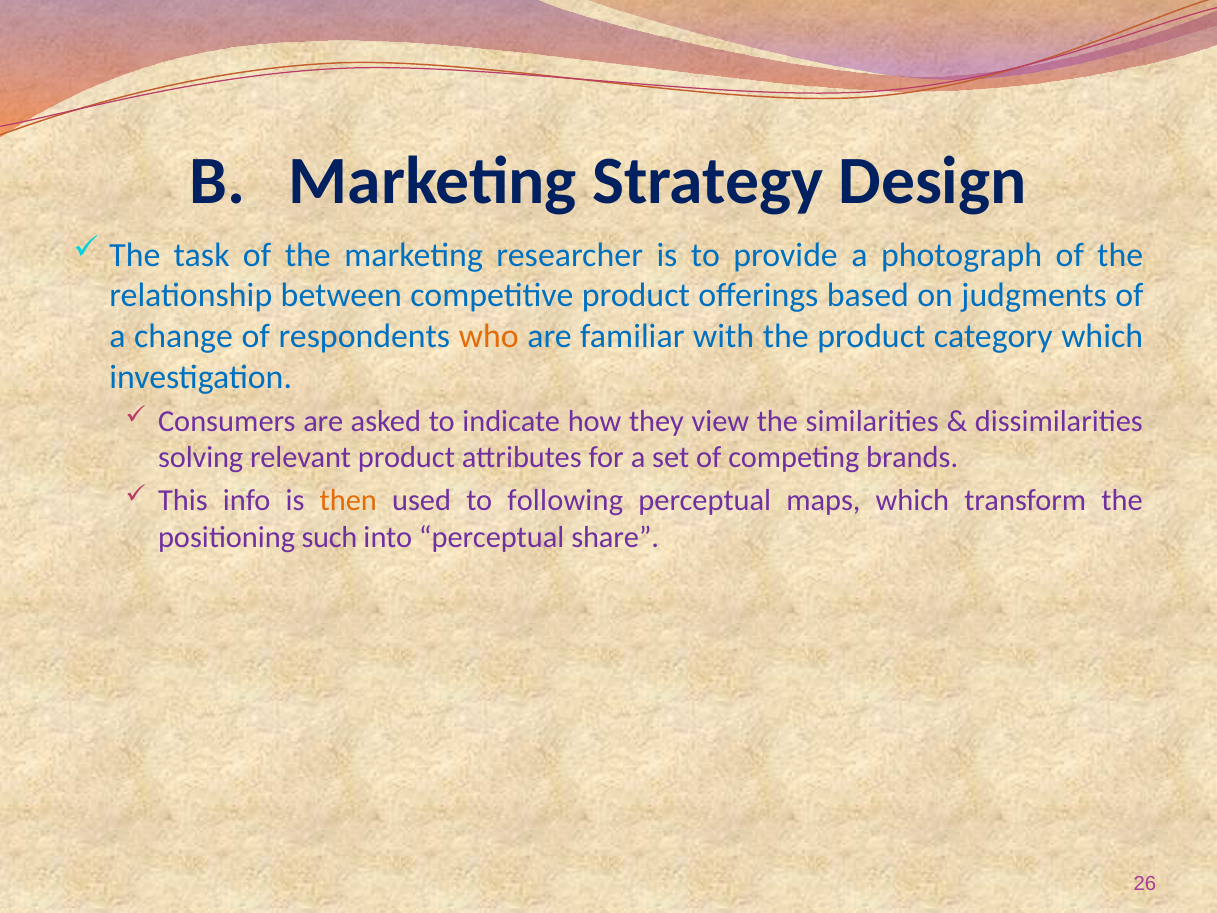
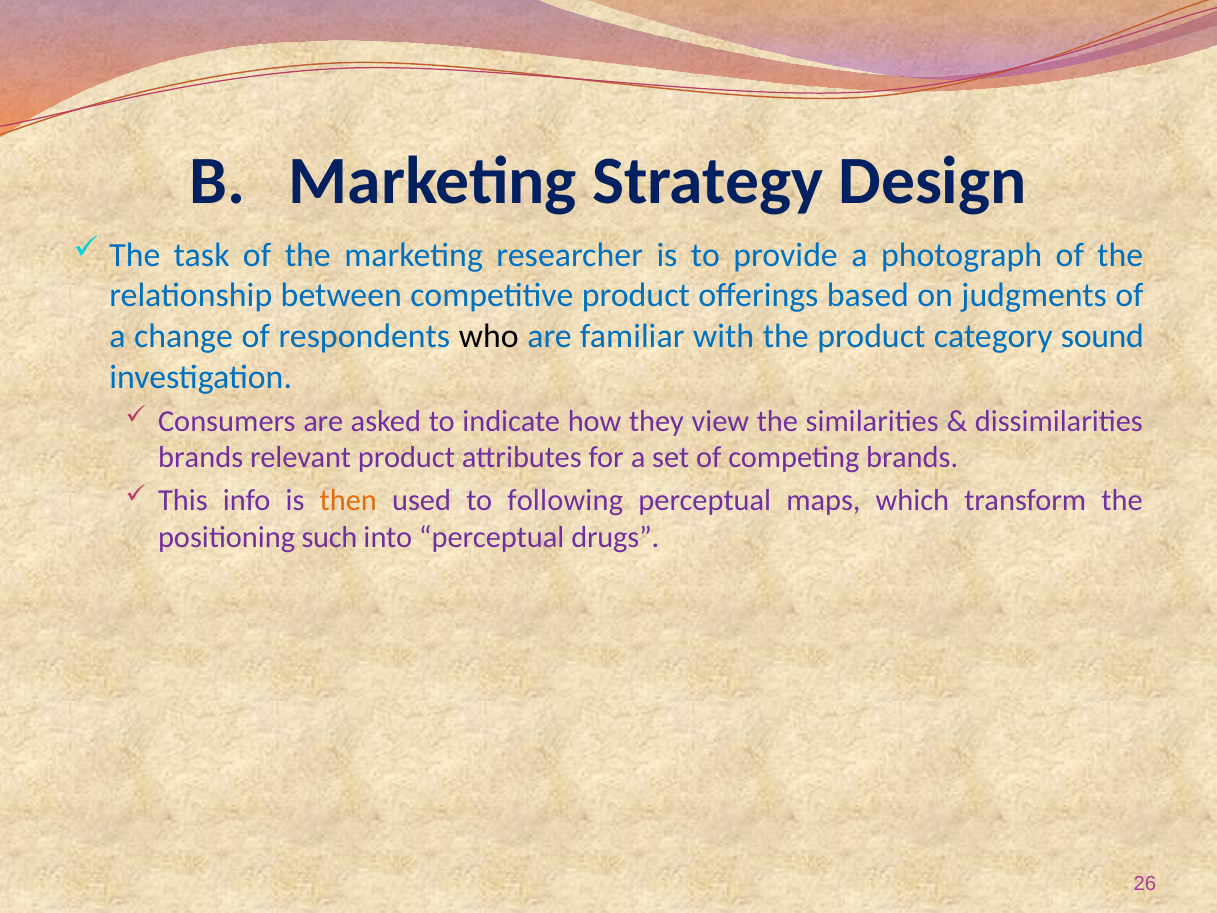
who colour: orange -> black
category which: which -> sound
solving at (201, 458): solving -> brands
share: share -> drugs
